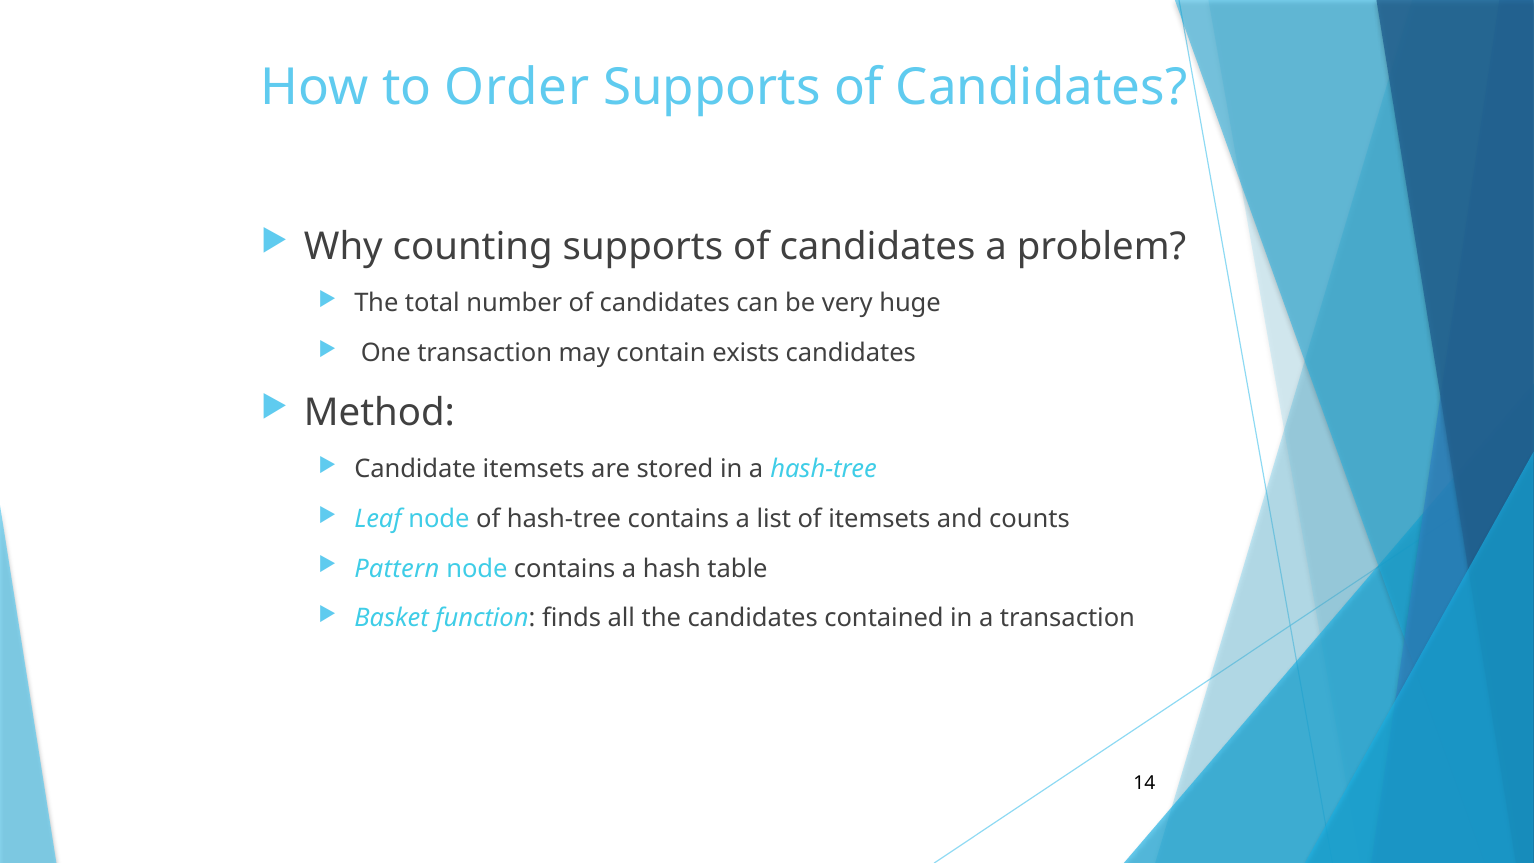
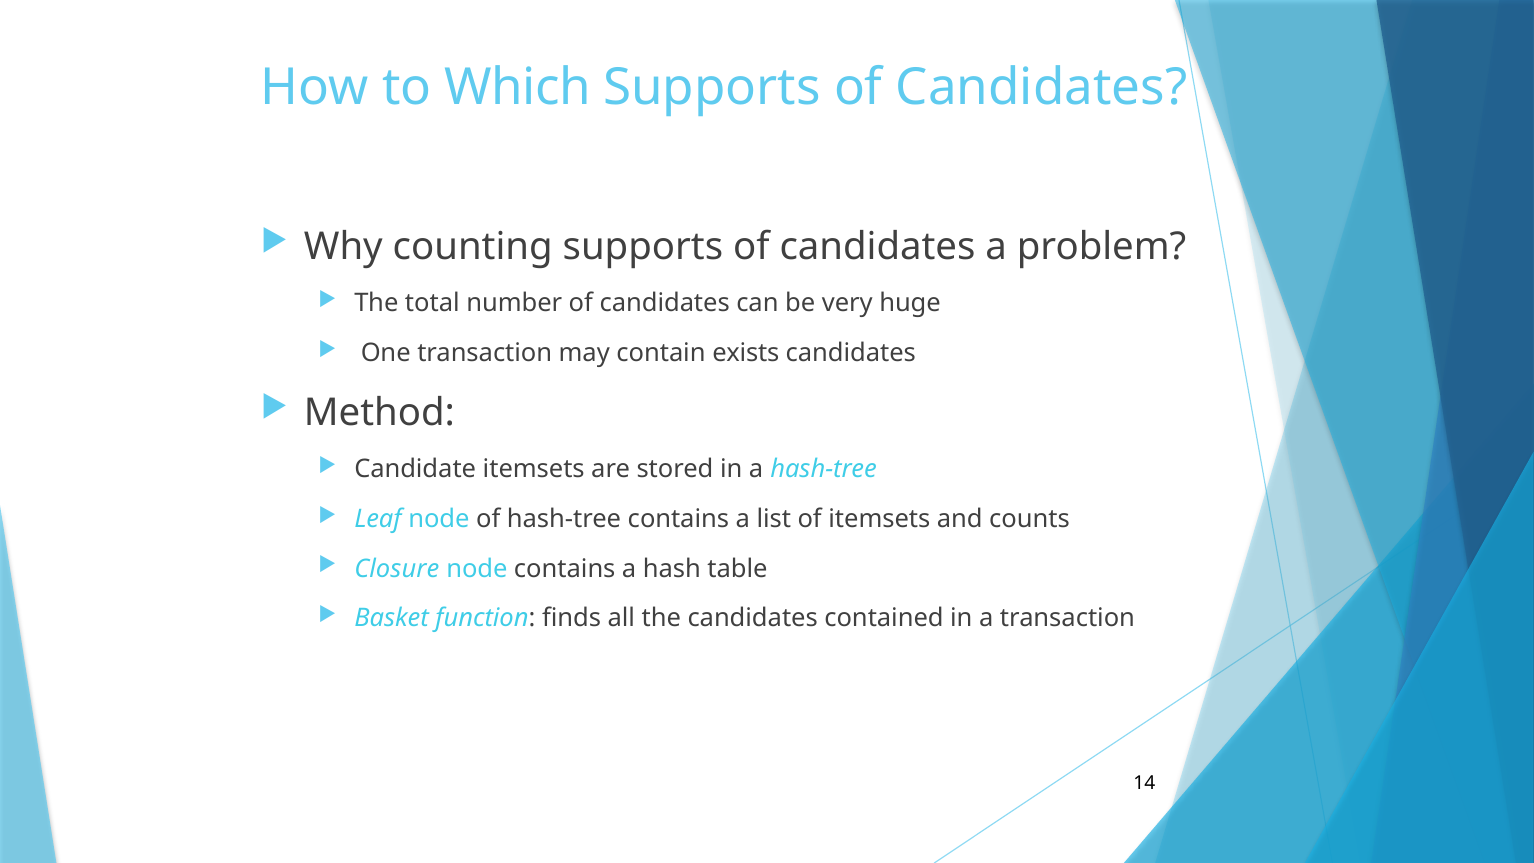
Order: Order -> Which
Pattern: Pattern -> Closure
